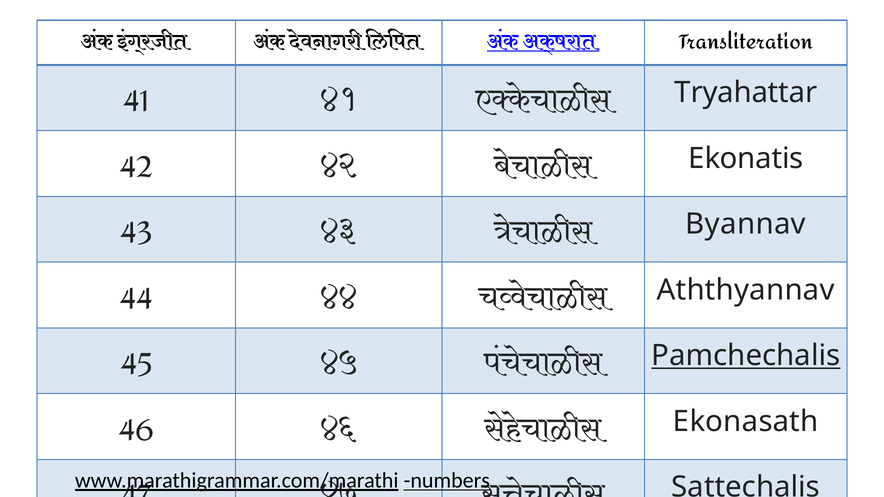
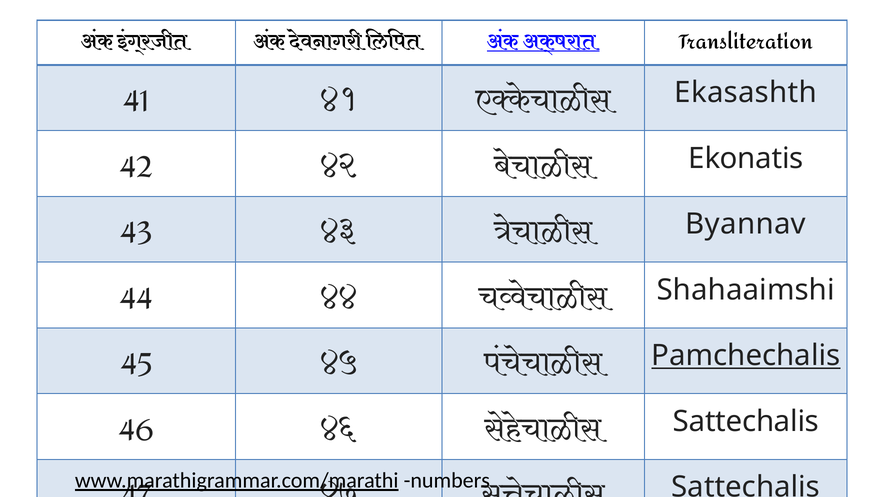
Tryahattar: Tryahattar -> Ekasashth
Aththyannav: Aththyannav -> Shahaaimshi
Ekonasath at (746, 422): Ekonasath -> Sattechalis
numbers underline: present -> none
